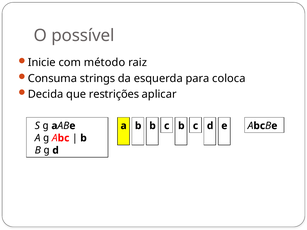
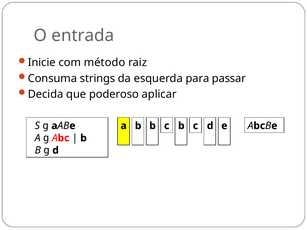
possível: possível -> entrada
coloca: coloca -> passar
restrições: restrições -> poderoso
